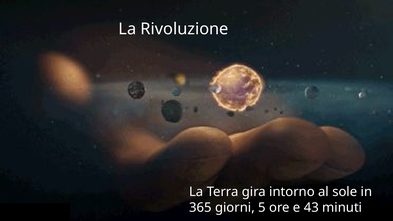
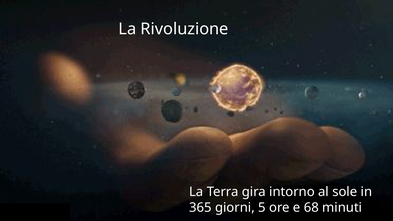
43: 43 -> 68
